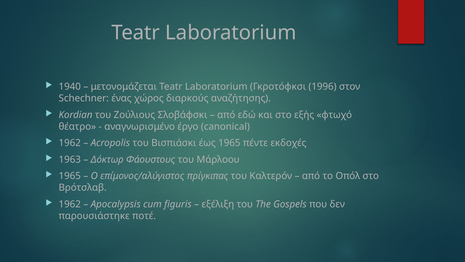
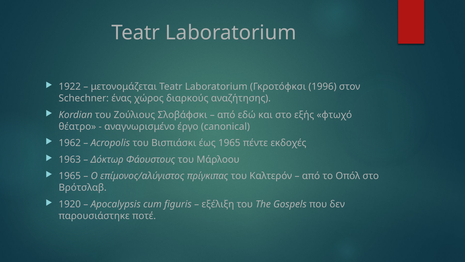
1940: 1940 -> 1922
1962 at (70, 204): 1962 -> 1920
